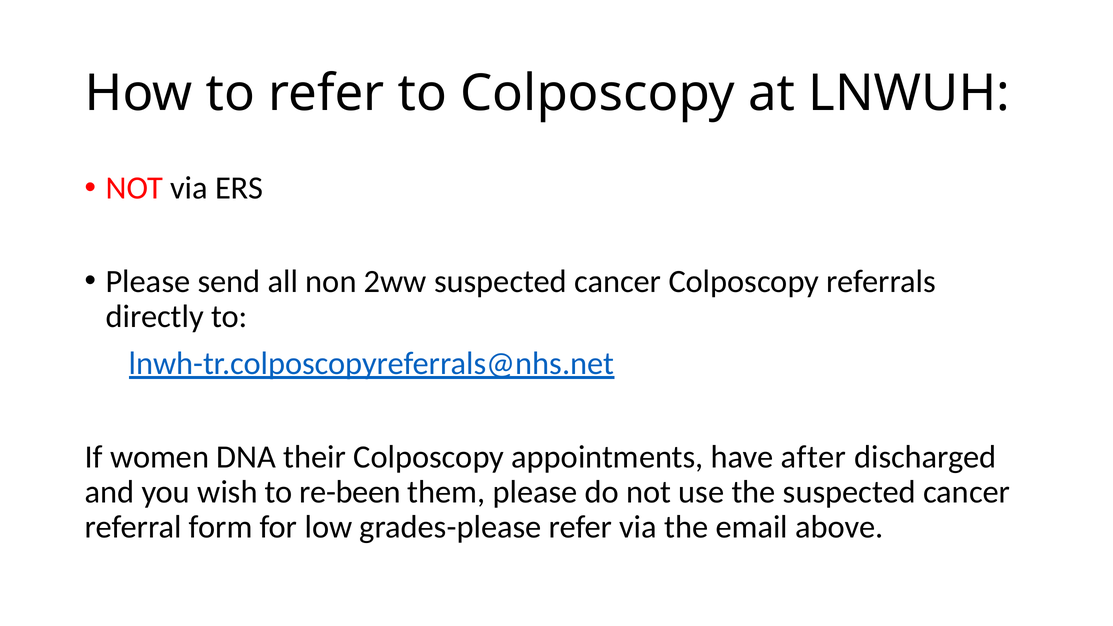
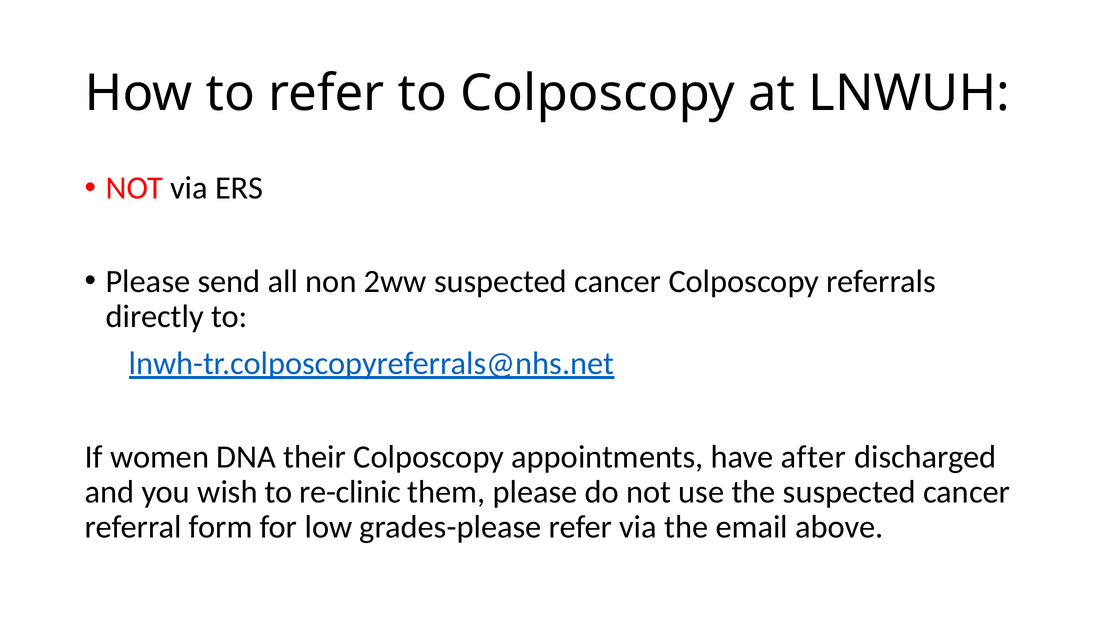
re-been: re-been -> re-clinic
